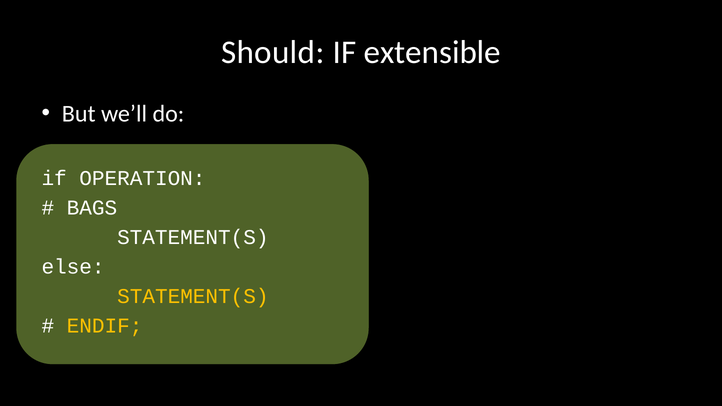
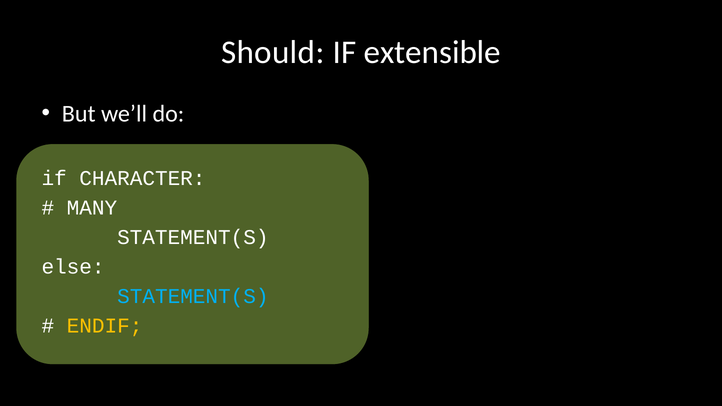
OPERATION: OPERATION -> CHARACTER
BAGS: BAGS -> MANY
STATEMENT(S at (193, 296) colour: yellow -> light blue
